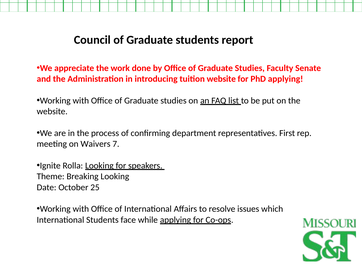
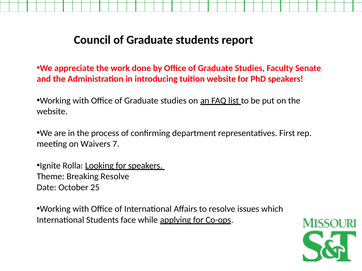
PhD applying: applying -> speakers
Breaking Looking: Looking -> Resolve
